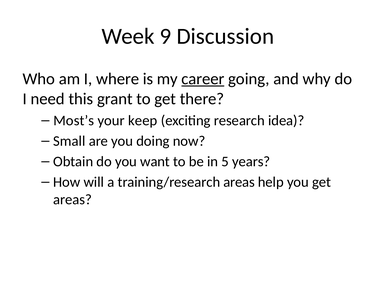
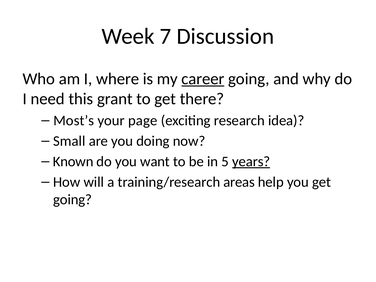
9: 9 -> 7
keep: keep -> page
Obtain: Obtain -> Known
years underline: none -> present
areas at (72, 200): areas -> going
